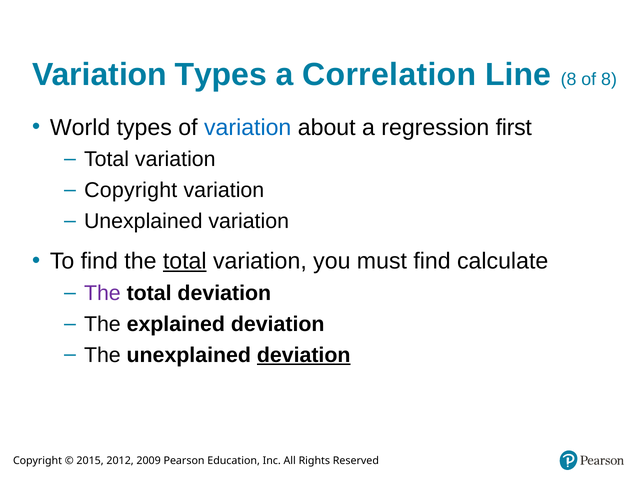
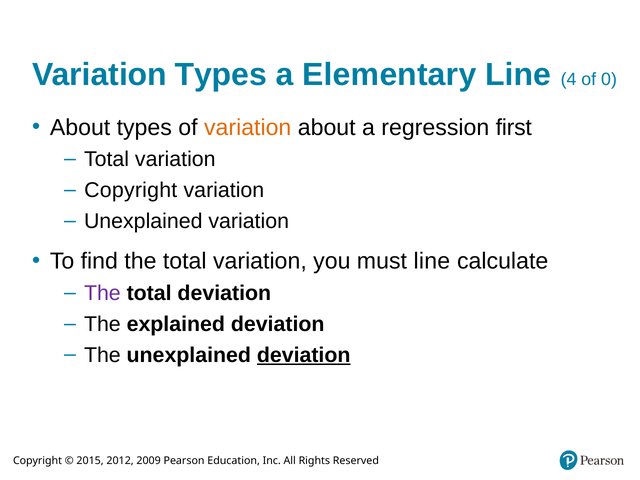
Correlation: Correlation -> Elementary
Line 8: 8 -> 4
of 8: 8 -> 0
World at (80, 127): World -> About
variation at (248, 127) colour: blue -> orange
total at (185, 261) underline: present -> none
must find: find -> line
